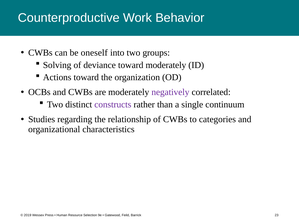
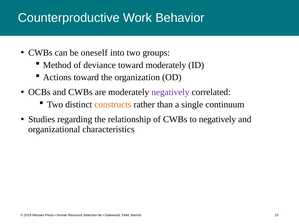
Solving: Solving -> Method
constructs colour: purple -> orange
to categories: categories -> negatively
